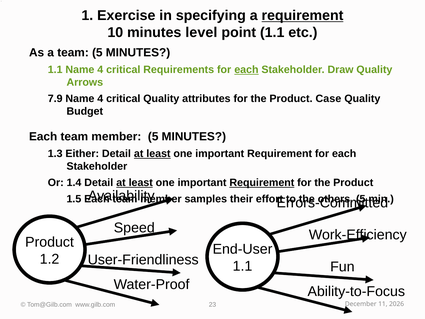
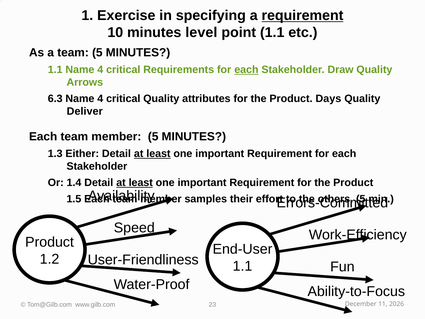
7.9: 7.9 -> 6.3
Case: Case -> Days
Budget: Budget -> Deliver
Requirement at (262, 183) underline: present -> none
